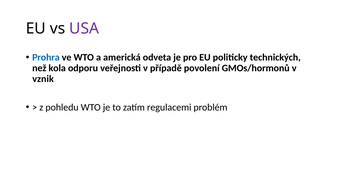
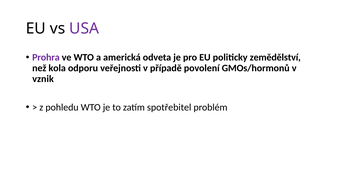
Prohra colour: blue -> purple
technických: technických -> zemědělství
regulacemi: regulacemi -> spotřebitel
